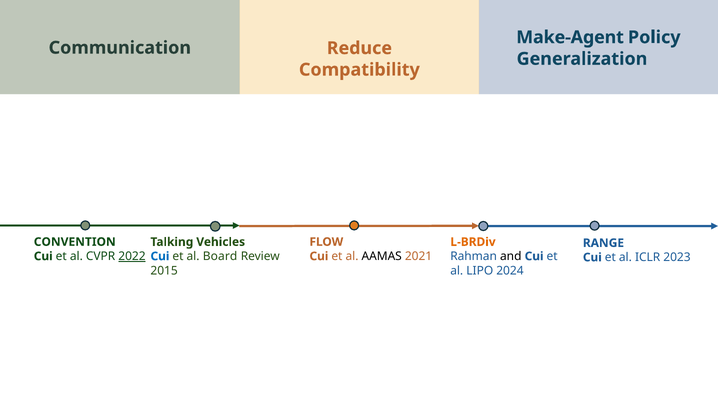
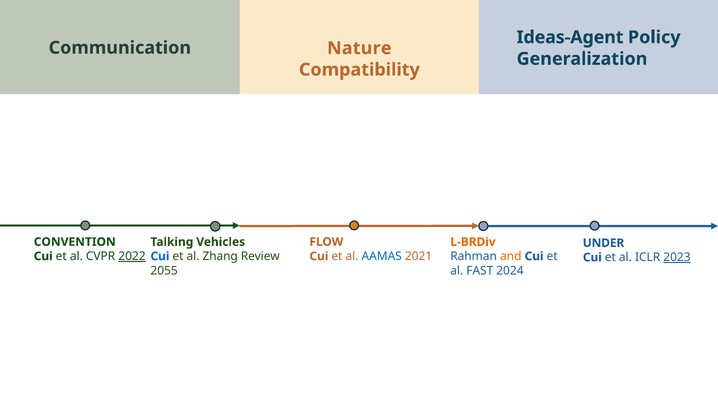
Make-Agent: Make-Agent -> Ideas-Agent
Reduce: Reduce -> Nature
RANGE: RANGE -> UNDER
and colour: black -> orange
AAMAS colour: black -> blue
Board: Board -> Zhang
2023 underline: none -> present
2015: 2015 -> 2055
LIPO: LIPO -> FAST
